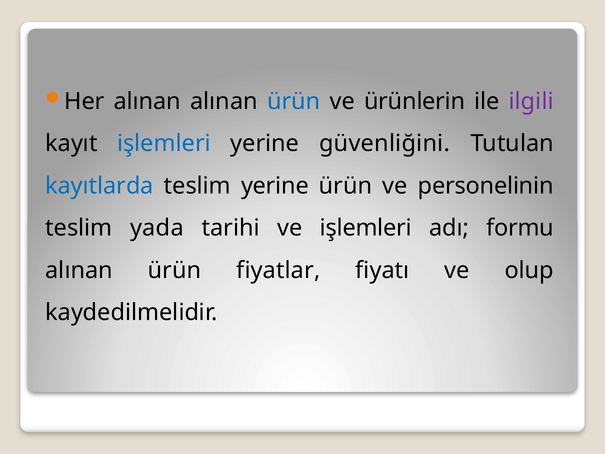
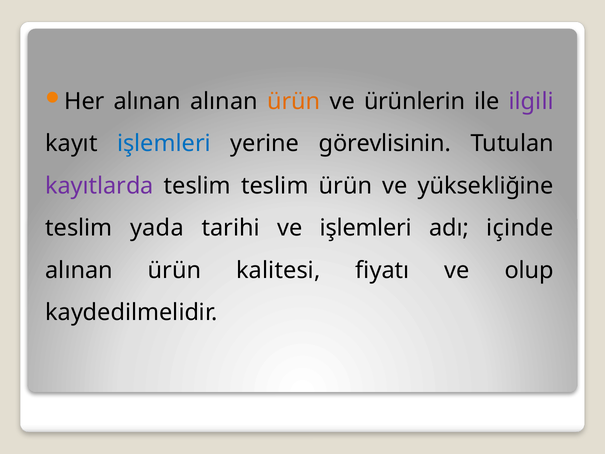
ürün at (294, 101) colour: blue -> orange
güvenliğini: güvenliğini -> görevlisinin
kayıtlarda colour: blue -> purple
teslim yerine: yerine -> teslim
personelinin: personelinin -> yüksekliğine
formu: formu -> içinde
fiyatlar: fiyatlar -> kalitesi
